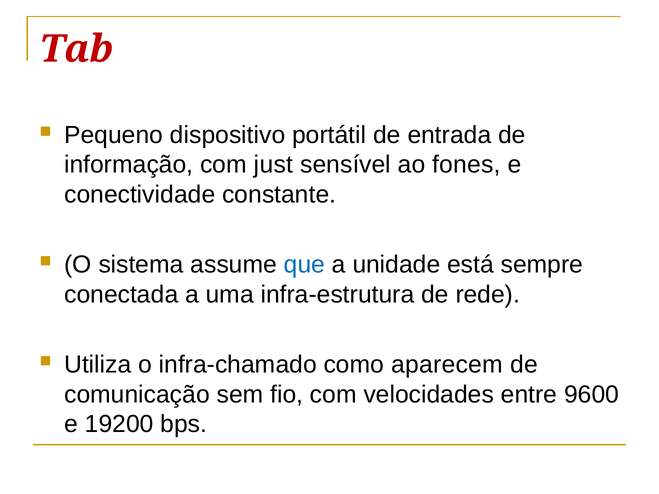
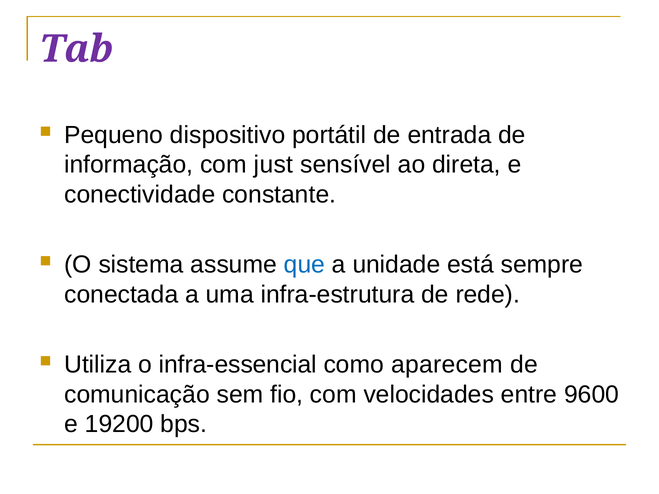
Tab colour: red -> purple
fones: fones -> direta
infra-chamado: infra-chamado -> infra-essencial
